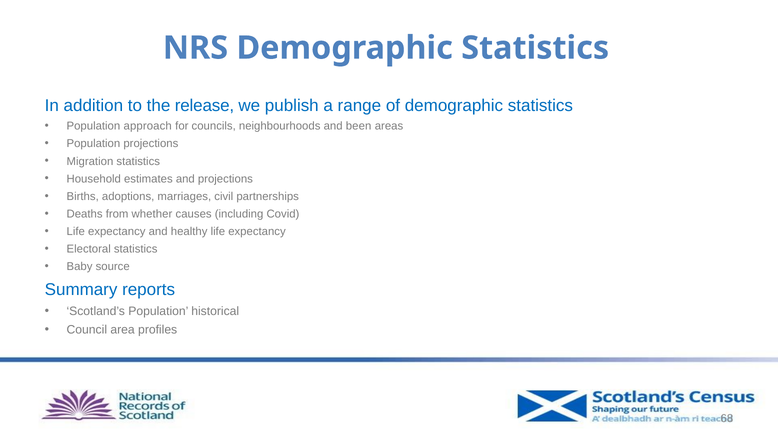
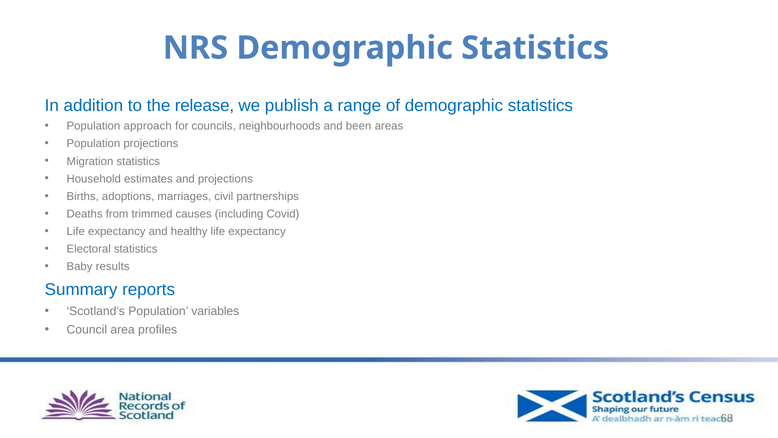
whether: whether -> trimmed
source: source -> results
historical: historical -> variables
